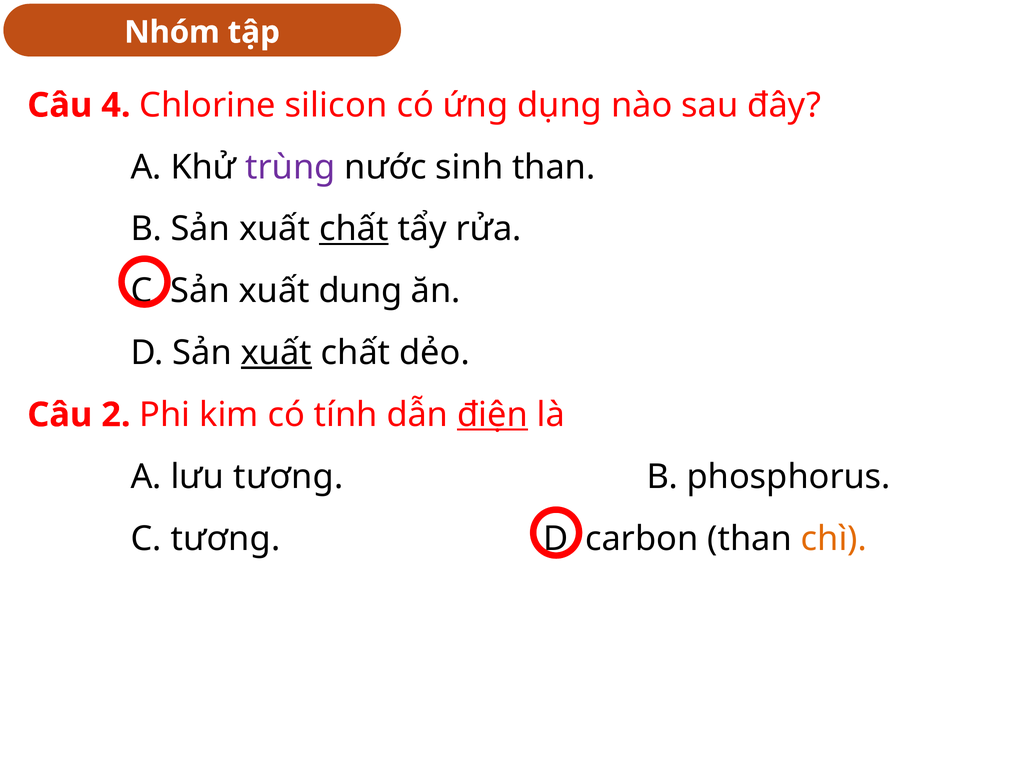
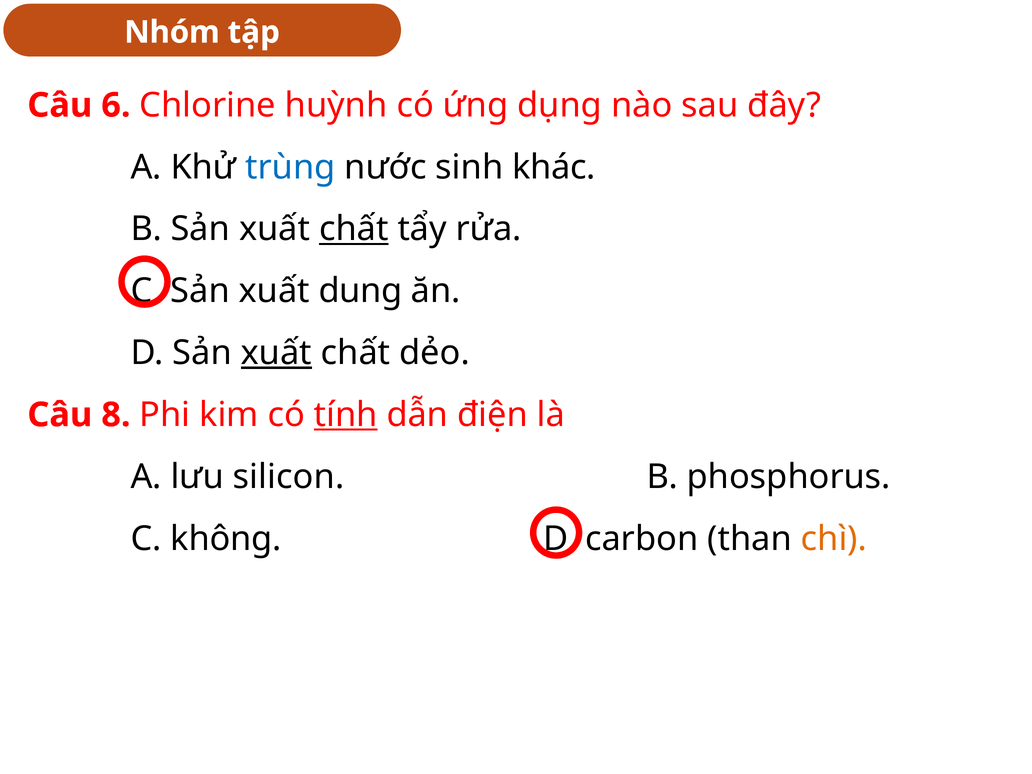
4: 4 -> 6
silicon: silicon -> huỳnh
trùng colour: purple -> blue
sinh than: than -> khác
2: 2 -> 8
tính underline: none -> present
điện underline: present -> none
lưu tương: tương -> silicon
C tương: tương -> không
